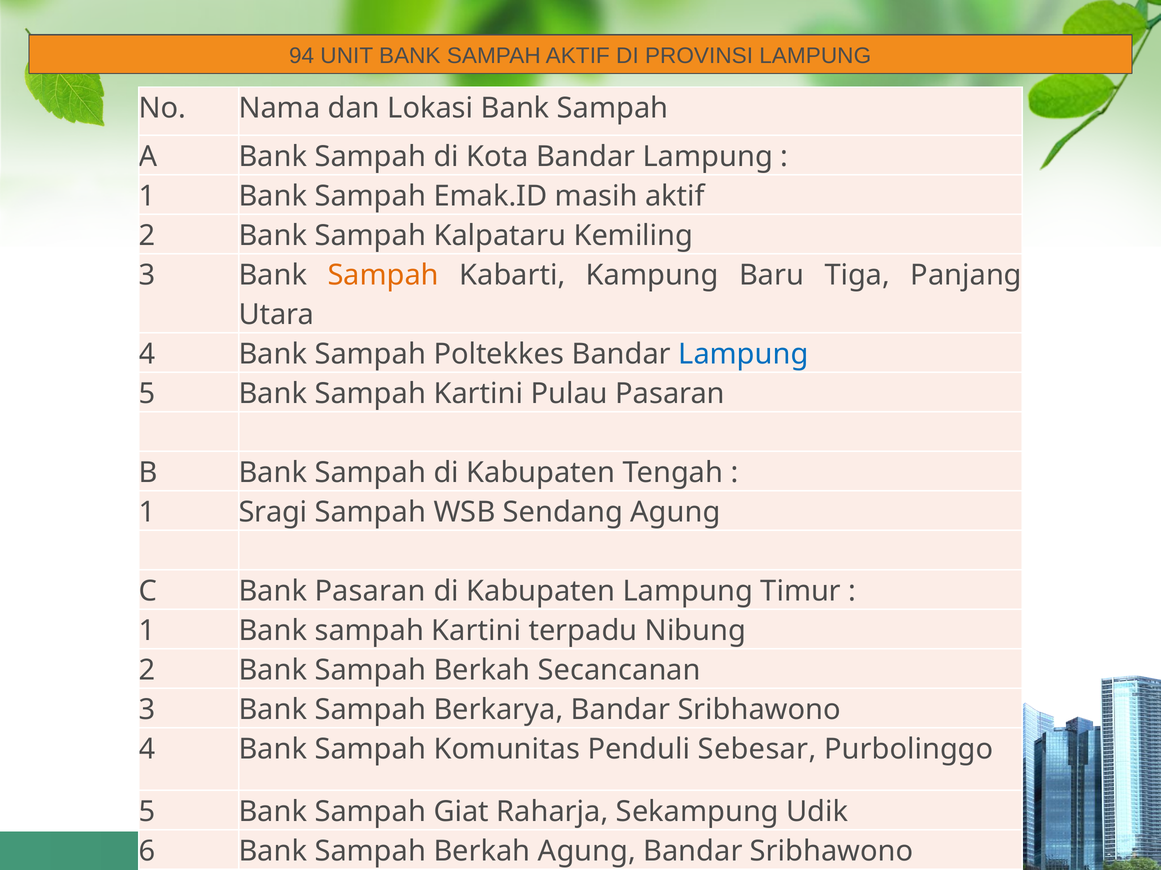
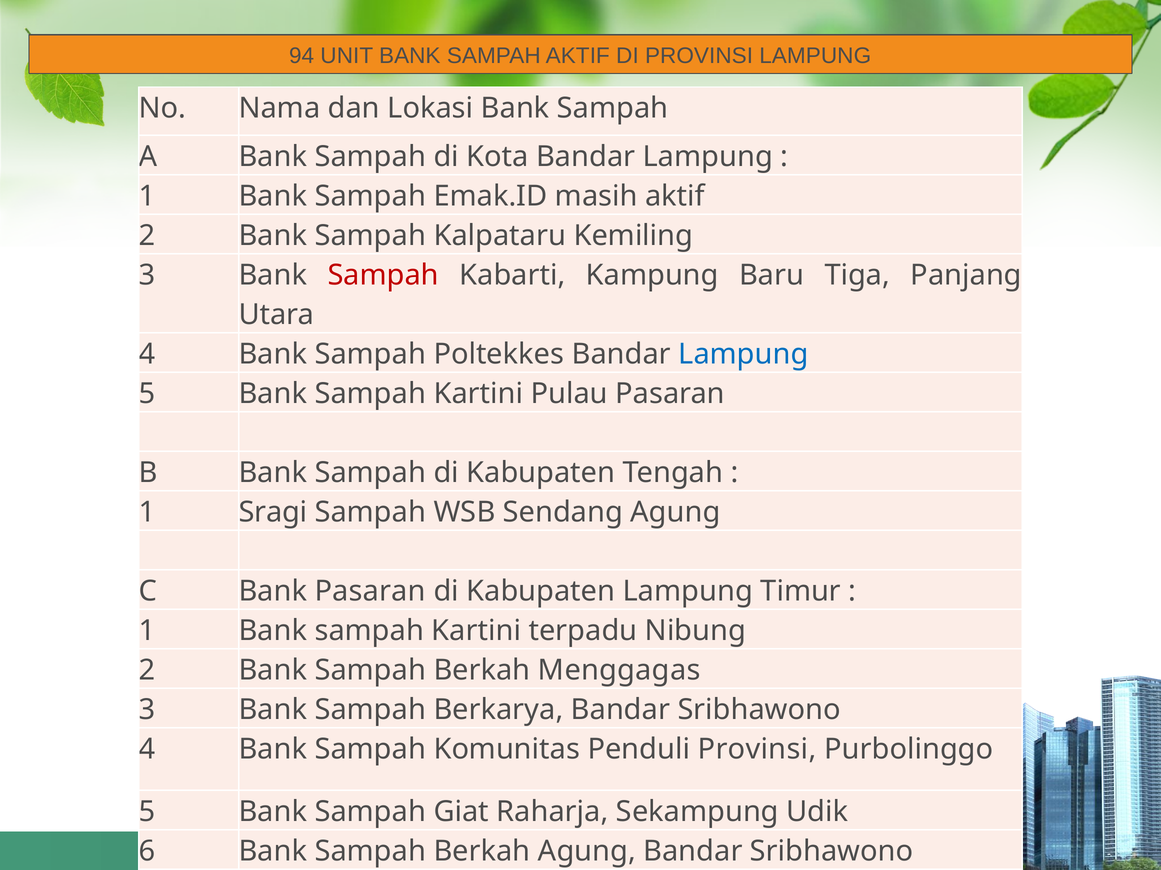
Sampah at (383, 275) colour: orange -> red
Secancanan: Secancanan -> Menggagas
Penduli Sebesar: Sebesar -> Provinsi
